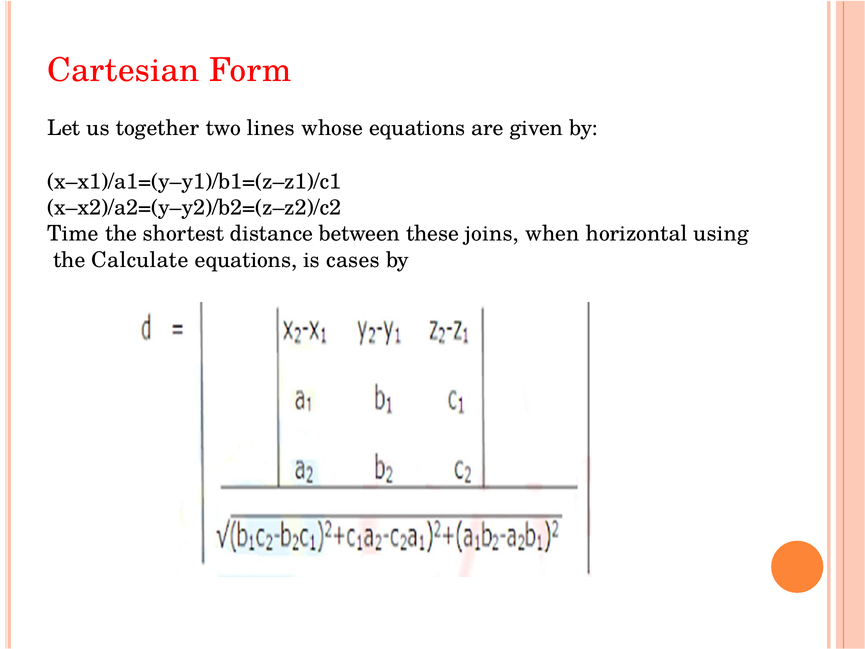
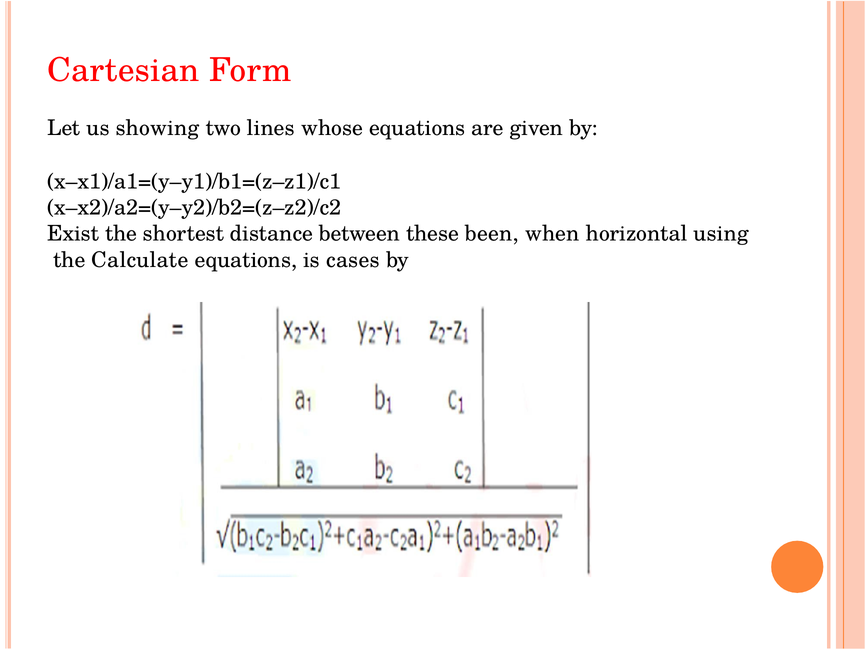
together: together -> showing
Time: Time -> Exist
joins: joins -> been
